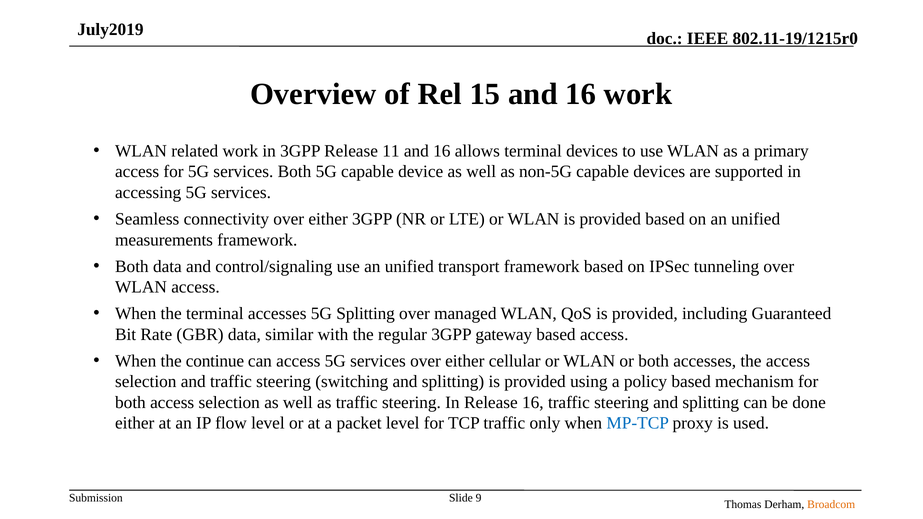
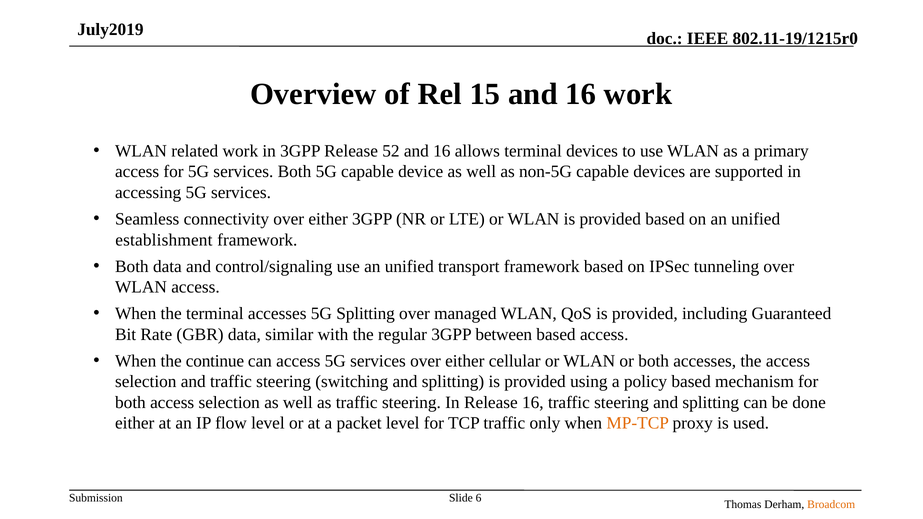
11: 11 -> 52
measurements: measurements -> establishment
gateway: gateway -> between
MP-TCP colour: blue -> orange
9: 9 -> 6
